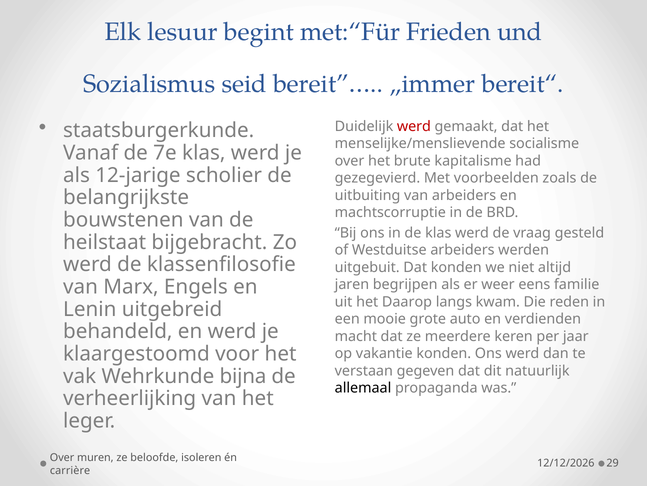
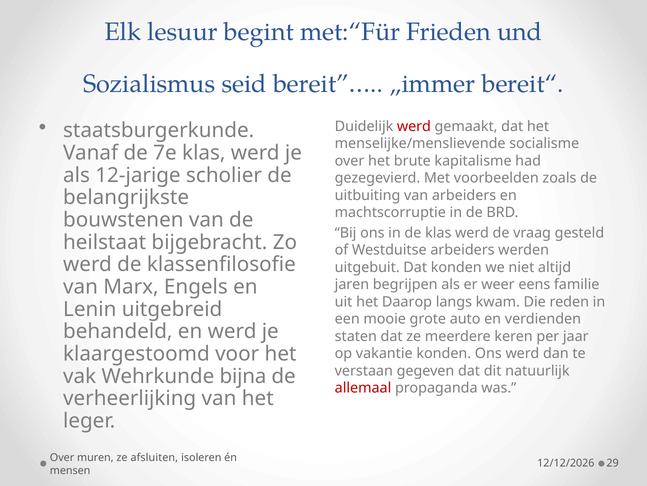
macht: macht -> staten
allemaal colour: black -> red
beloofde: beloofde -> afsluiten
carrière: carrière -> mensen
